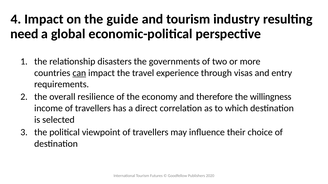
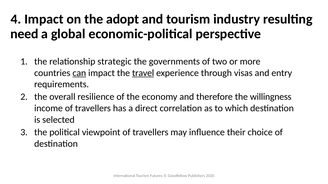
guide: guide -> adopt
disasters: disasters -> strategic
travel underline: none -> present
